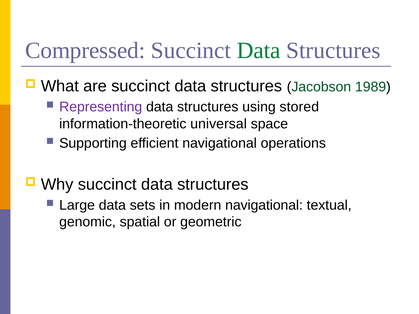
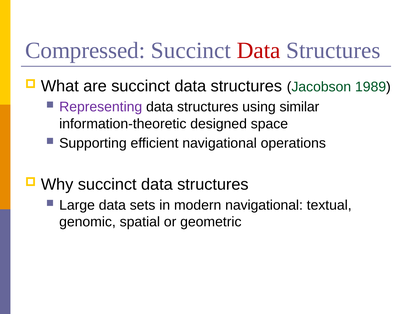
Data at (259, 51) colour: green -> red
stored: stored -> similar
universal: universal -> designed
